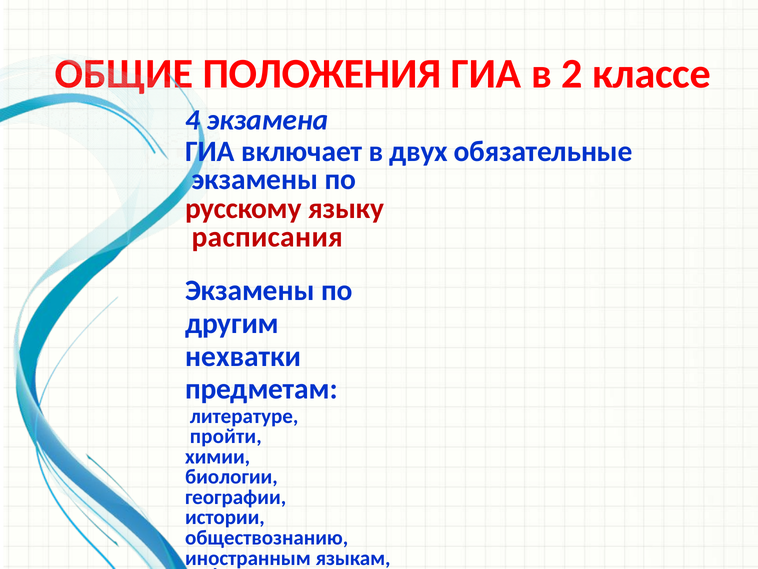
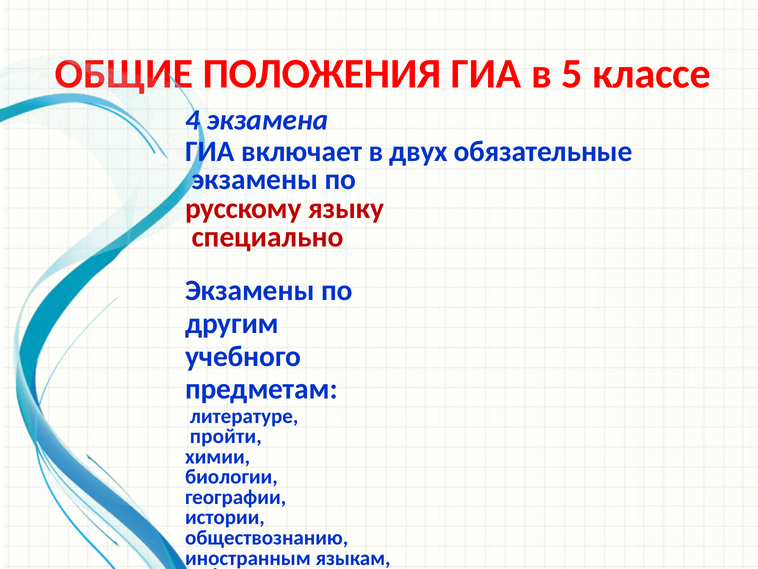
в 2: 2 -> 5
расписания: расписания -> специально
нехватки: нехватки -> учебного
